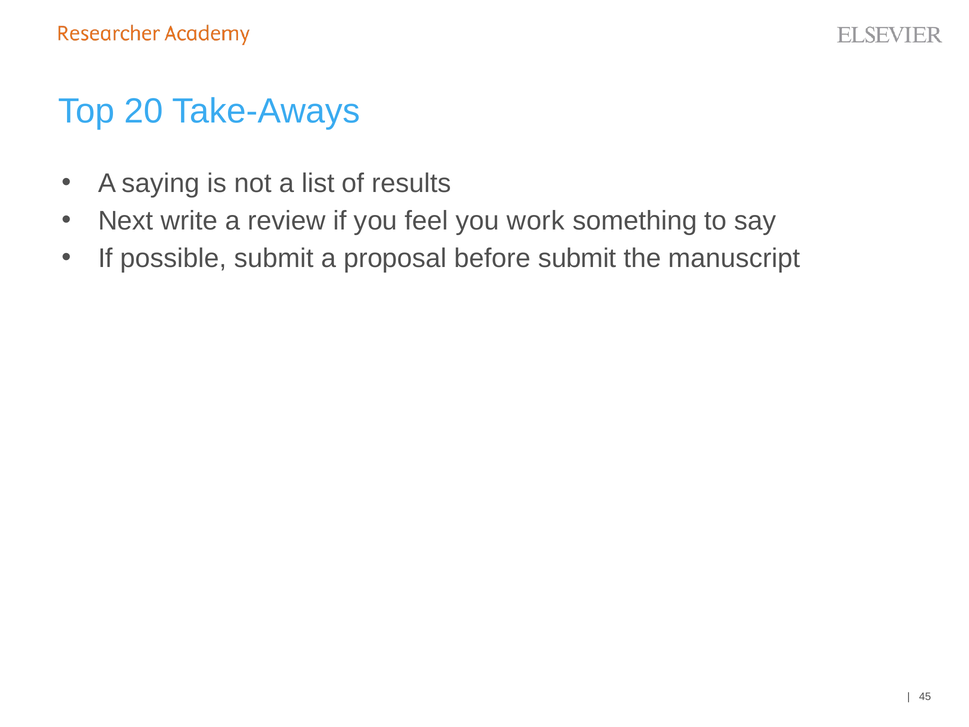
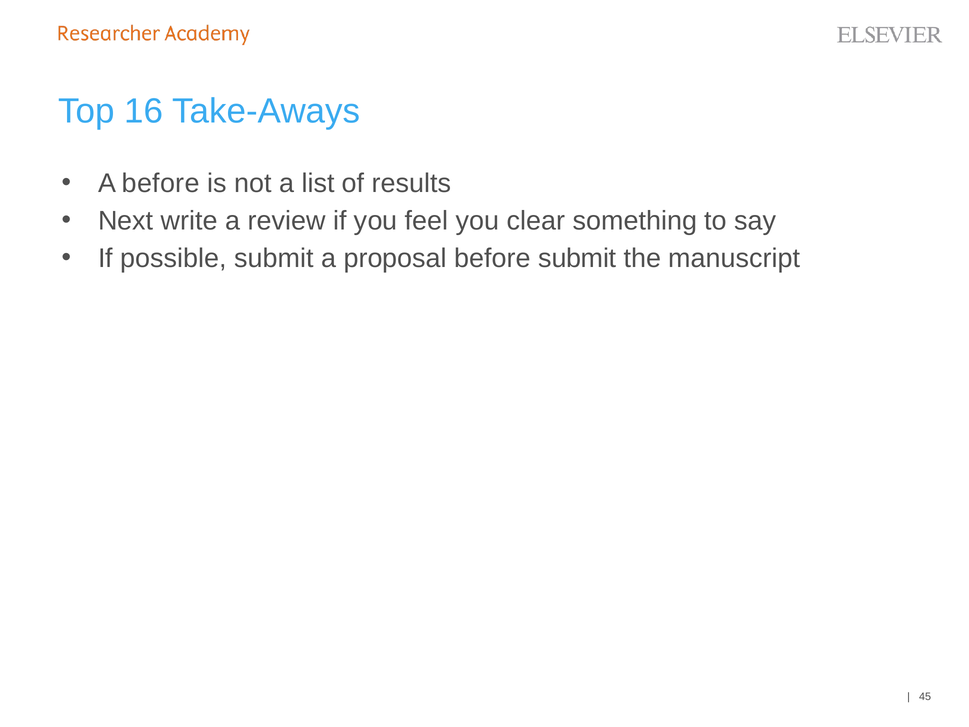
20: 20 -> 16
A saying: saying -> before
work: work -> clear
